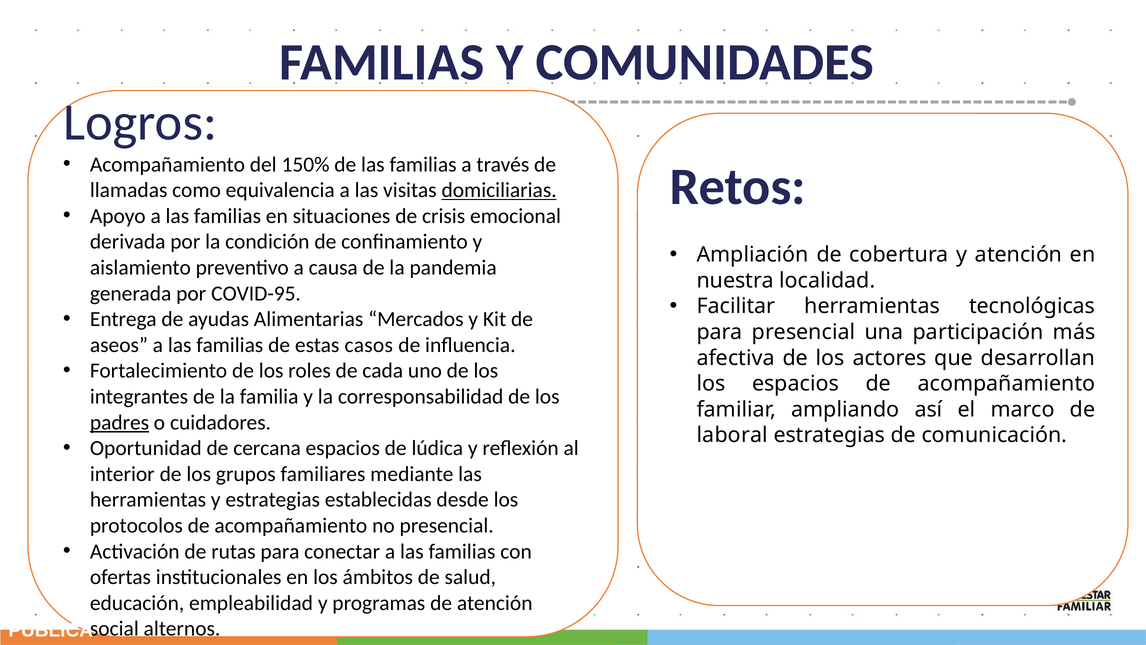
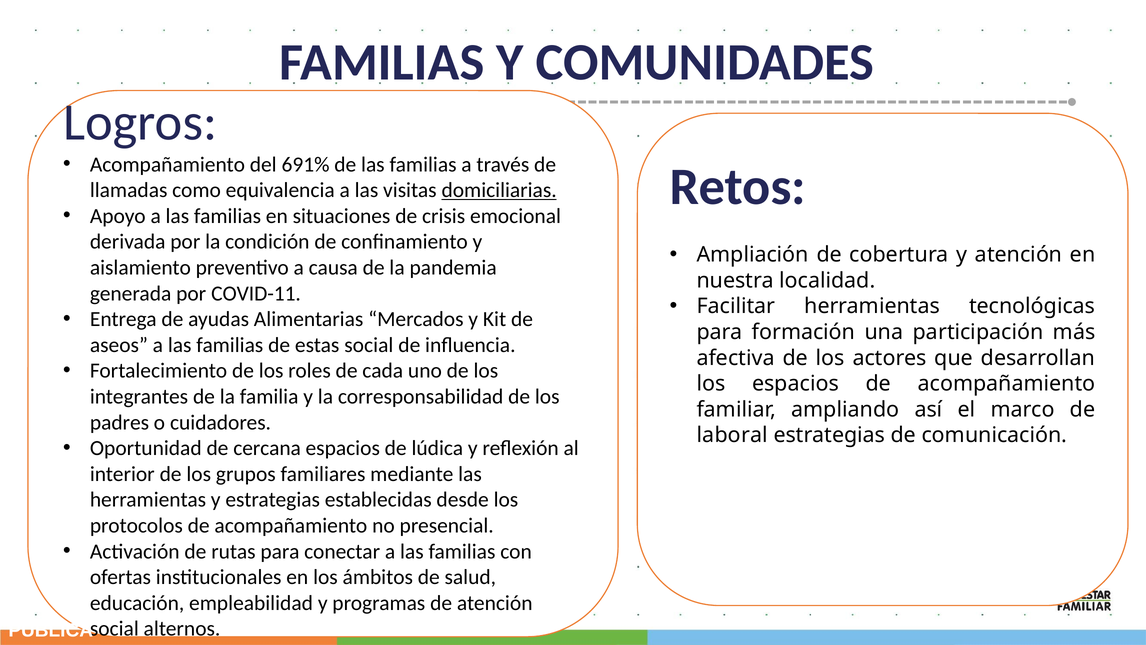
150%: 150% -> 691%
COVID-95: COVID-95 -> COVID-11
para presencial: presencial -> formación
estas casos: casos -> social
padres underline: present -> none
